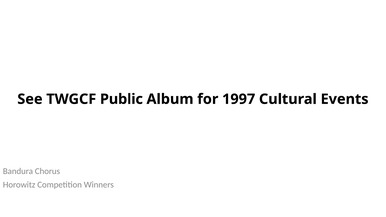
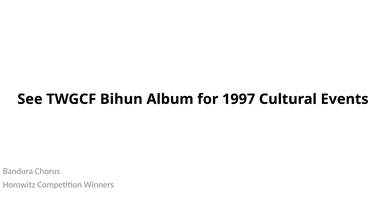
Public: Public -> Bihun
